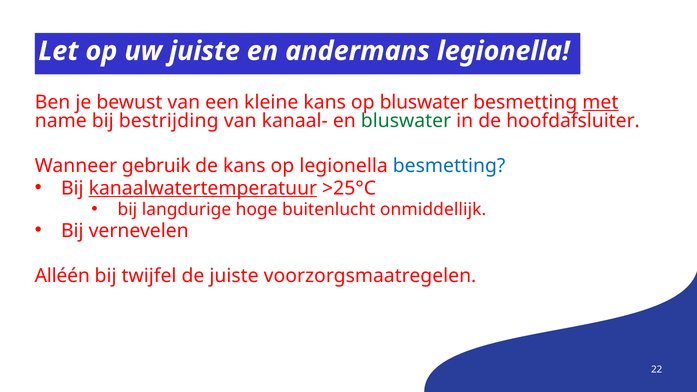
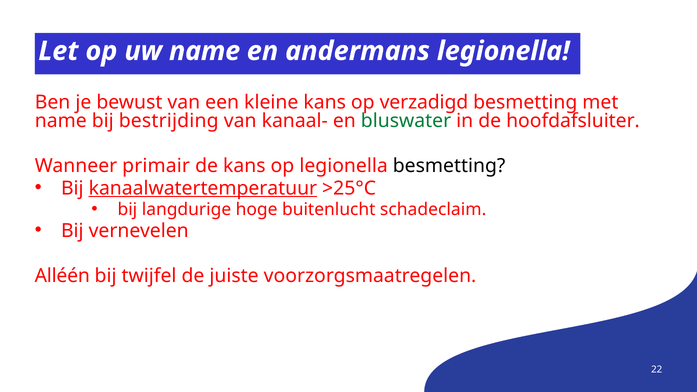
uw juiste: juiste -> name
op bluswater: bluswater -> verzadigd
met underline: present -> none
gebruik: gebruik -> primair
besmetting at (449, 166) colour: blue -> black
onmiddellijk: onmiddellijk -> schadeclaim
